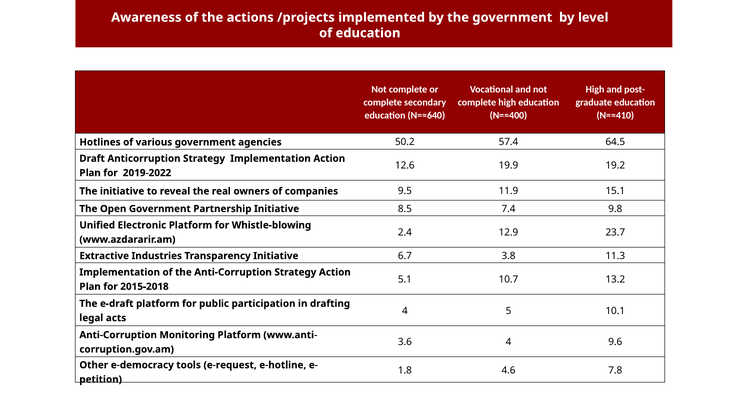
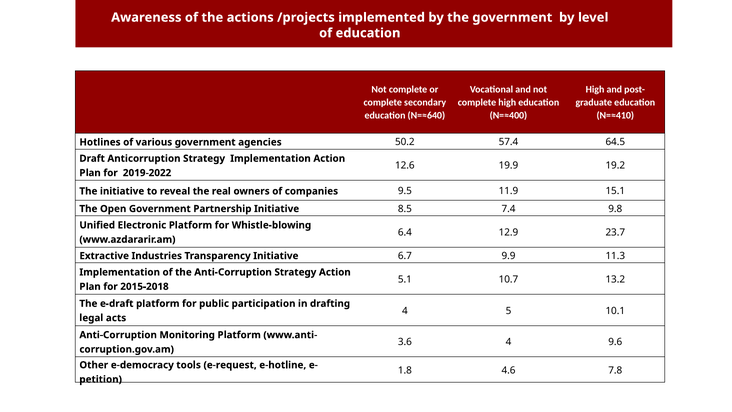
2.4: 2.4 -> 6.4
3.8: 3.8 -> 9.9
